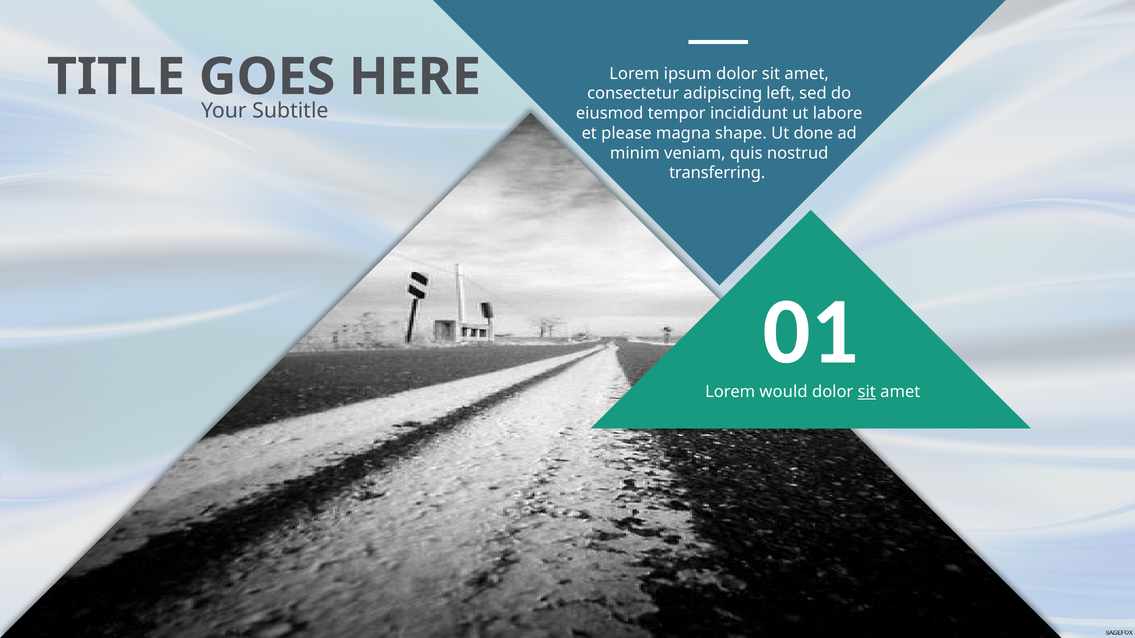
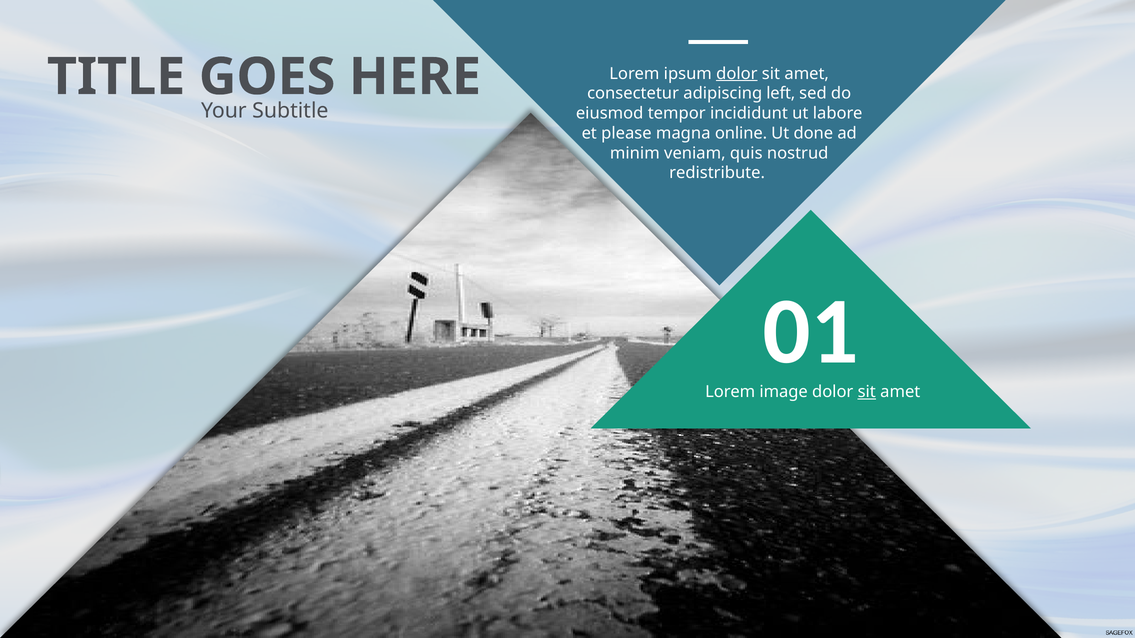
dolor at (737, 74) underline: none -> present
shape: shape -> online
transferring: transferring -> redistribute
would: would -> image
